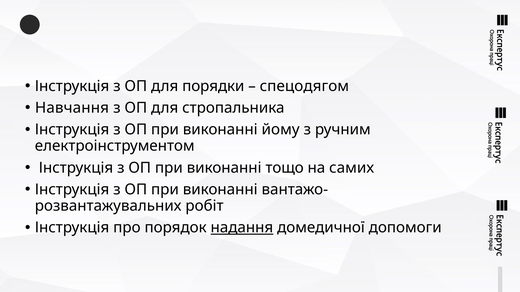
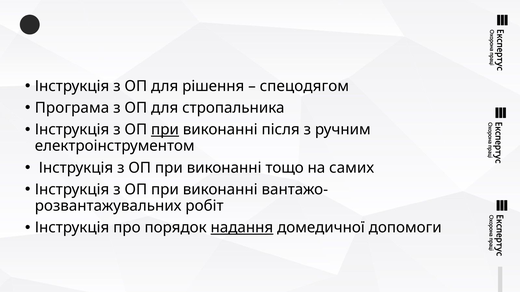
порядки: порядки -> рішення
Навчання: Навчання -> Програма
при at (165, 130) underline: none -> present
йому: йому -> після
